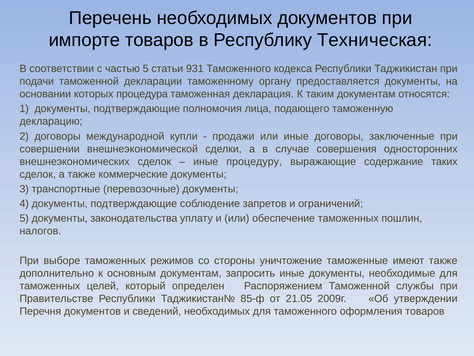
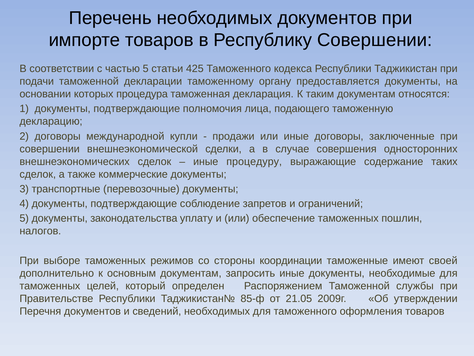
Республику Техническая: Техническая -> Совершении
931: 931 -> 425
уничтожение: уничтожение -> координации
имеют также: также -> своей
